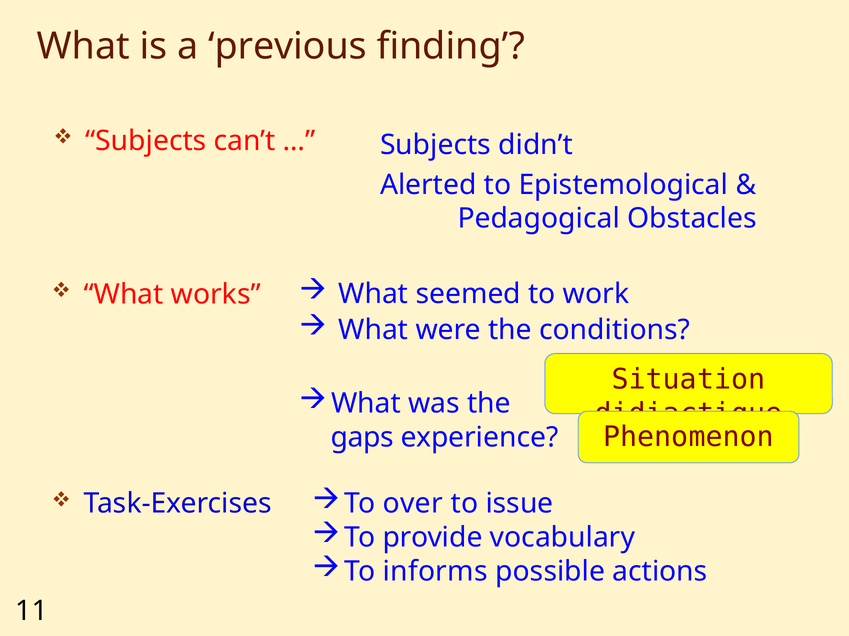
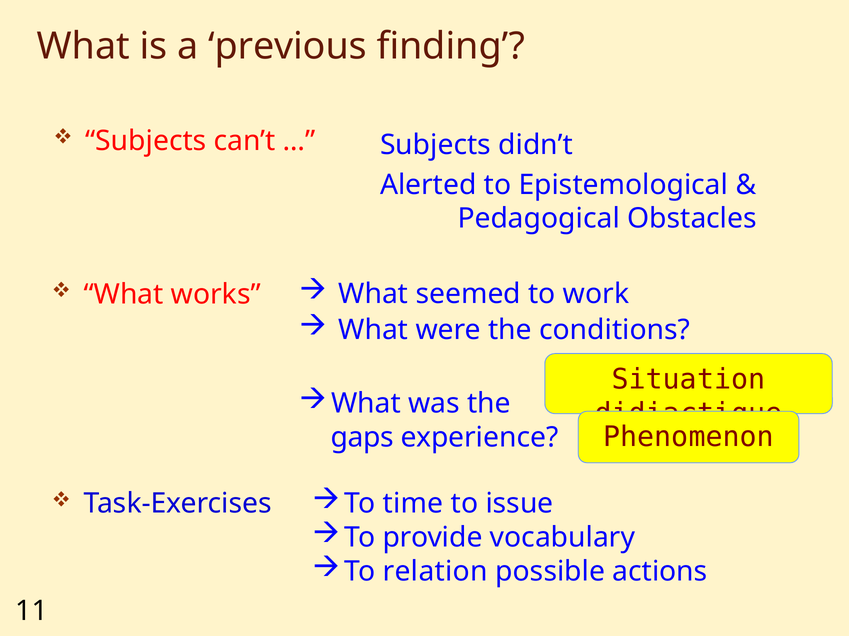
over: over -> time
informs: informs -> relation
